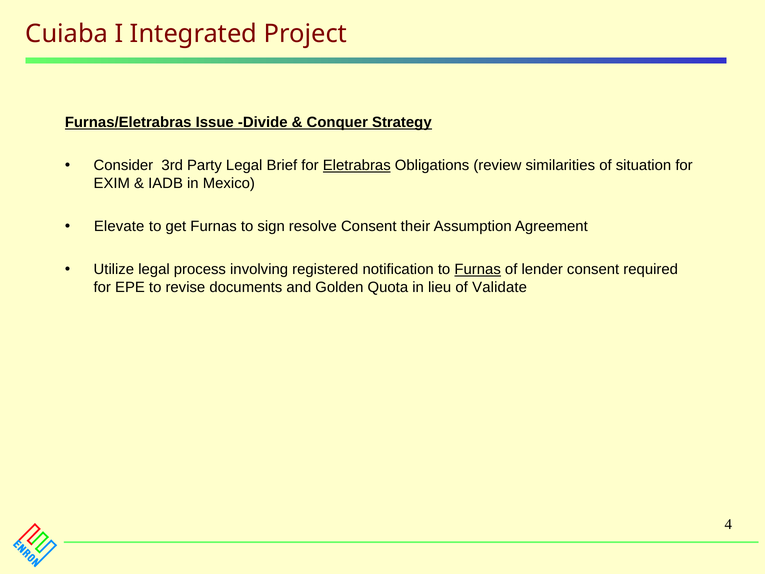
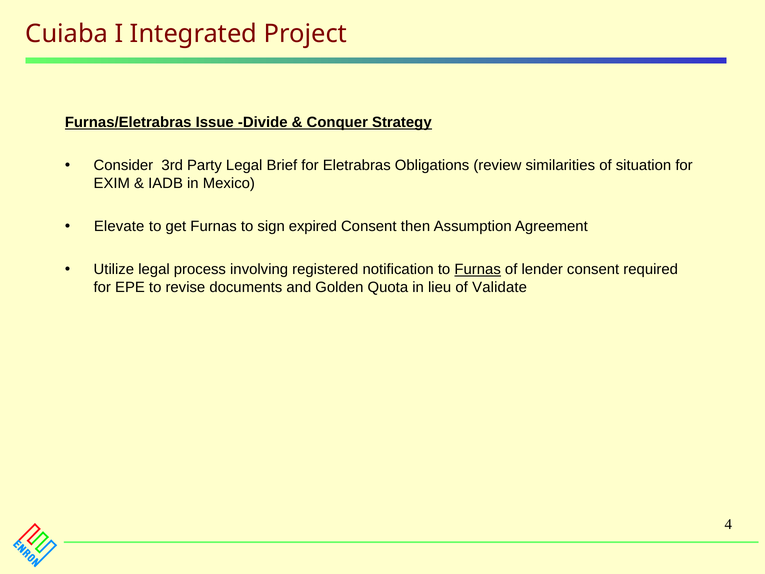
Eletrabras underline: present -> none
resolve: resolve -> expired
their: their -> then
